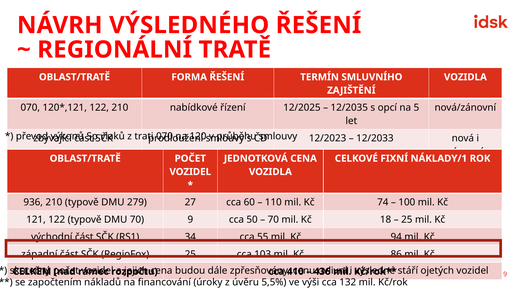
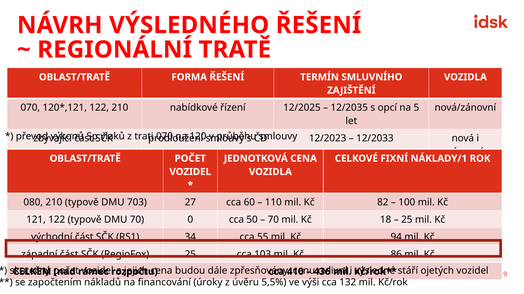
936: 936 -> 080
279: 279 -> 703
74: 74 -> 82
70 9: 9 -> 0
